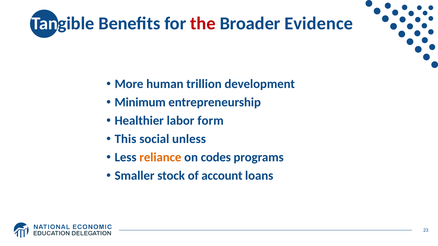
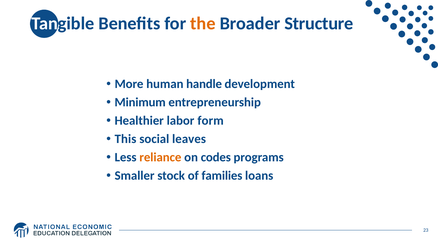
the colour: red -> orange
Evidence: Evidence -> Structure
trillion: trillion -> handle
unless: unless -> leaves
account: account -> families
